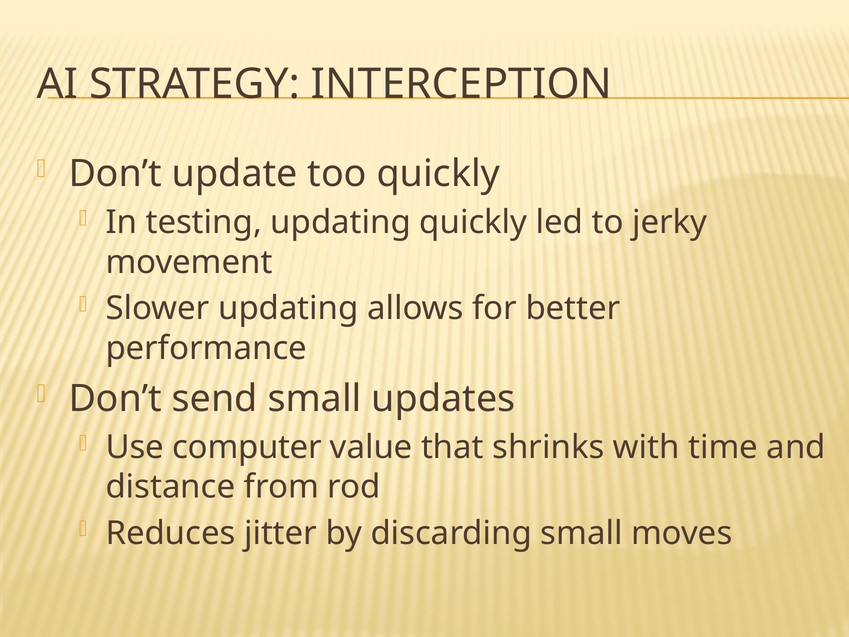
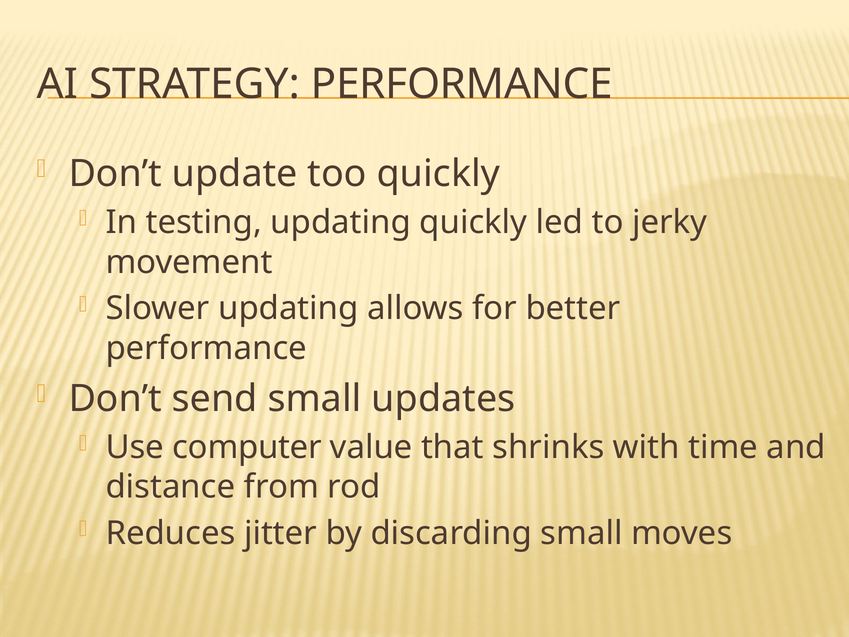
STRATEGY INTERCEPTION: INTERCEPTION -> PERFORMANCE
